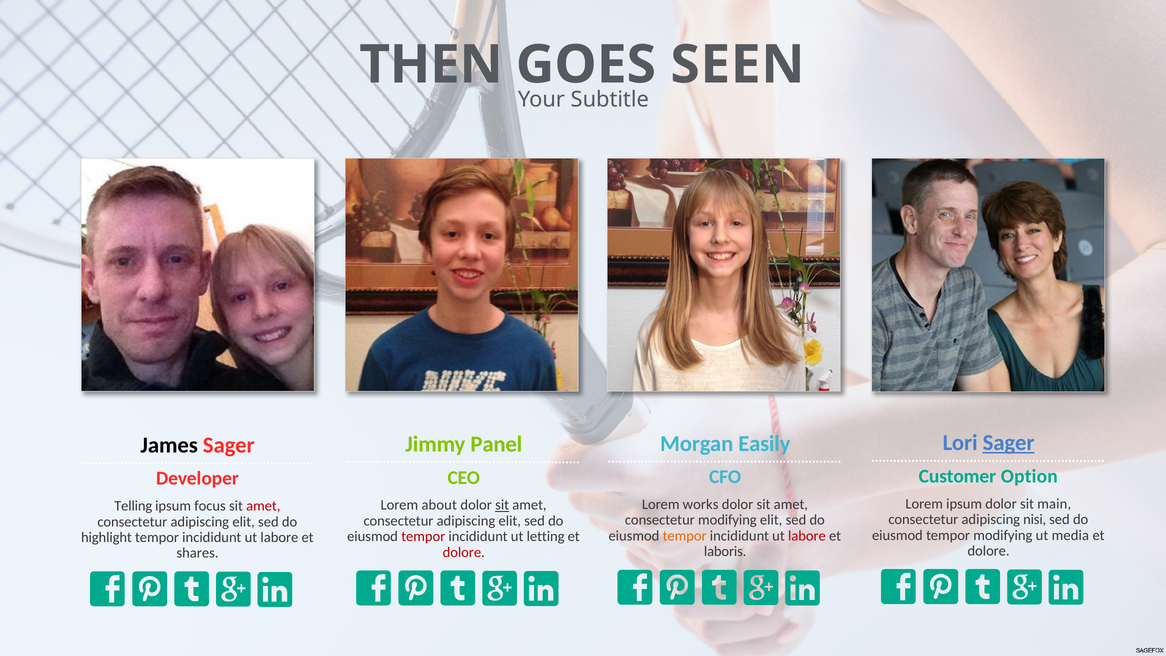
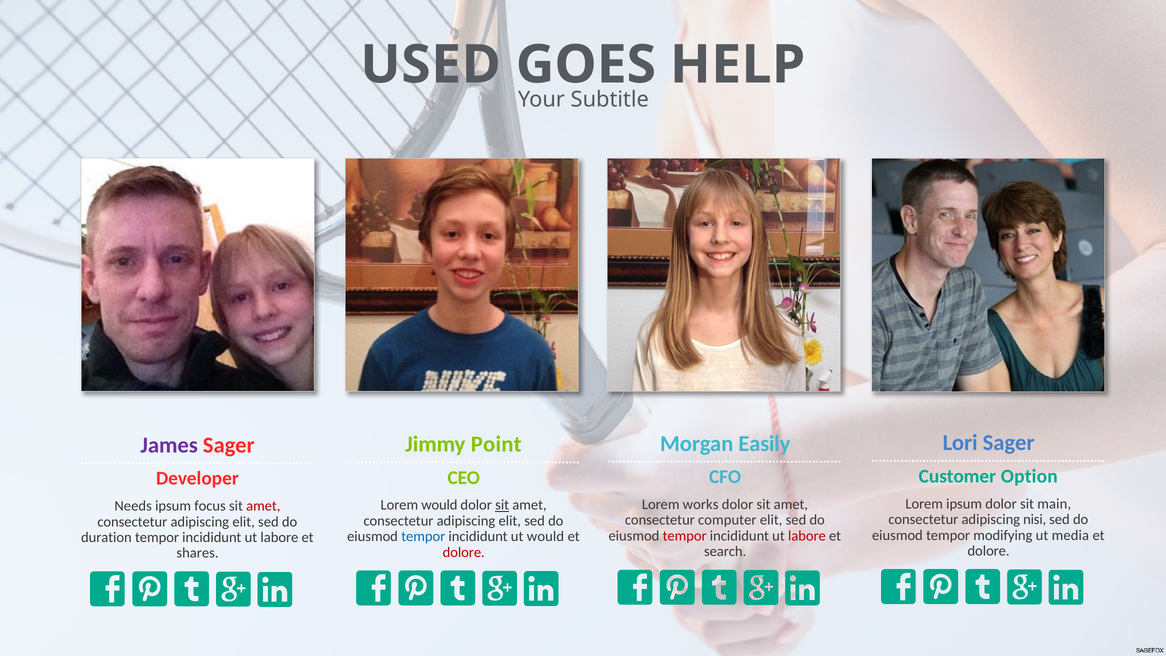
THEN: THEN -> USED
SEEN: SEEN -> HELP
Sager at (1009, 443) underline: present -> none
Panel: Panel -> Point
James colour: black -> purple
Lorem about: about -> would
Telling: Telling -> Needs
consectetur modifying: modifying -> computer
tempor at (685, 536) colour: orange -> red
tempor at (423, 536) colour: red -> blue
ut letting: letting -> would
highlight: highlight -> duration
laboris: laboris -> search
